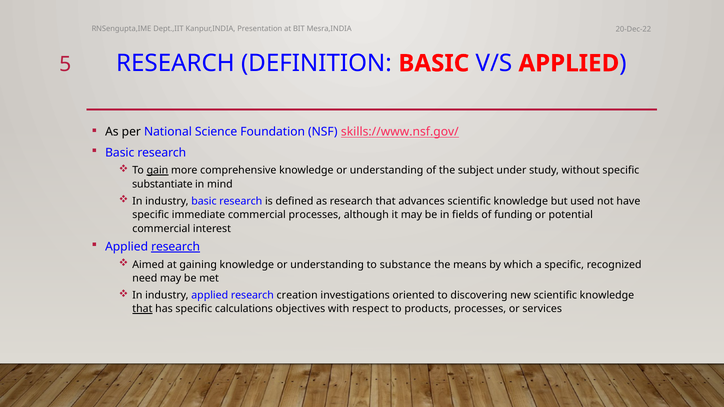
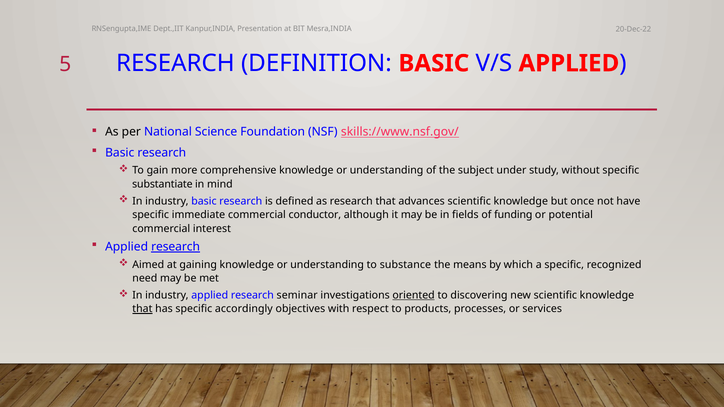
gain underline: present -> none
used: used -> once
commercial processes: processes -> conductor
creation: creation -> seminar
oriented underline: none -> present
calculations: calculations -> accordingly
